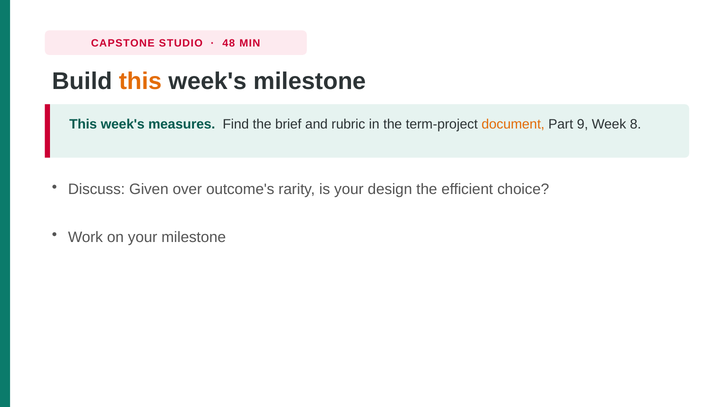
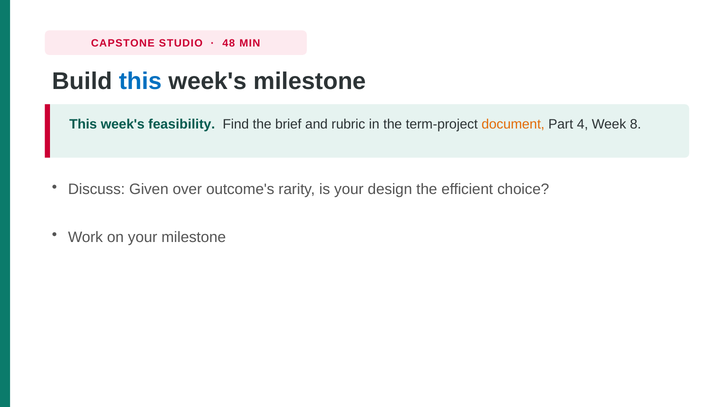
this at (140, 81) colour: orange -> blue
measures: measures -> feasibility
9: 9 -> 4
